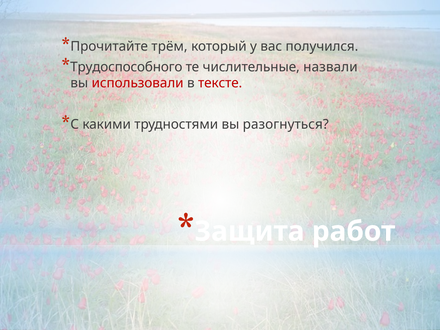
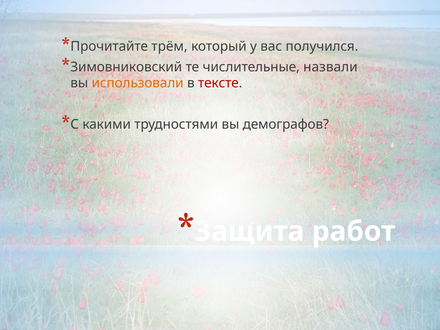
Трудоспособного: Трудоспособного -> Зимовниковский
использовали colour: red -> orange
разогнуться: разогнуться -> демографов
